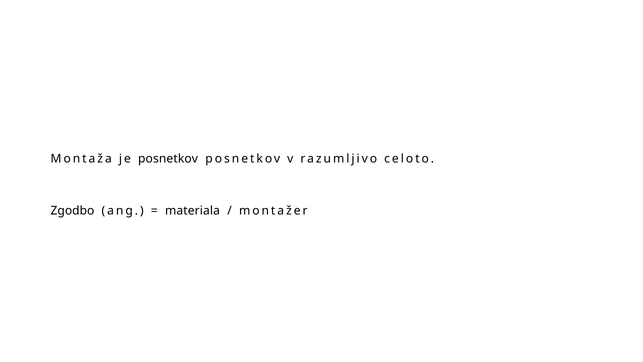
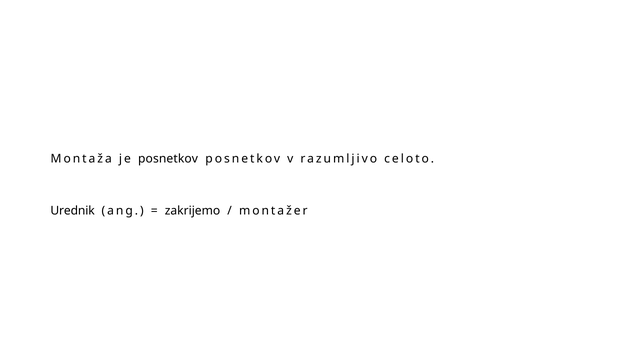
Zgodbo: Zgodbo -> Urednik
materiala: materiala -> zakrijemo
